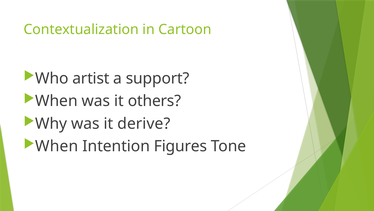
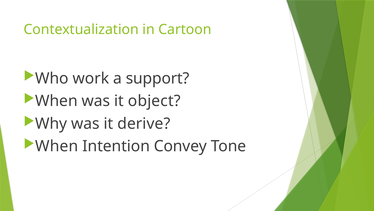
artist: artist -> work
others: others -> object
Figures: Figures -> Convey
